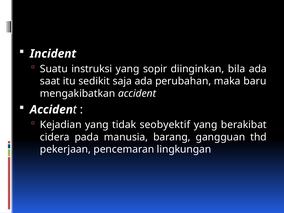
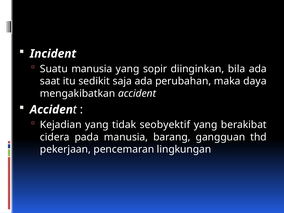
Suatu instruksi: instruksi -> manusia
baru: baru -> daya
